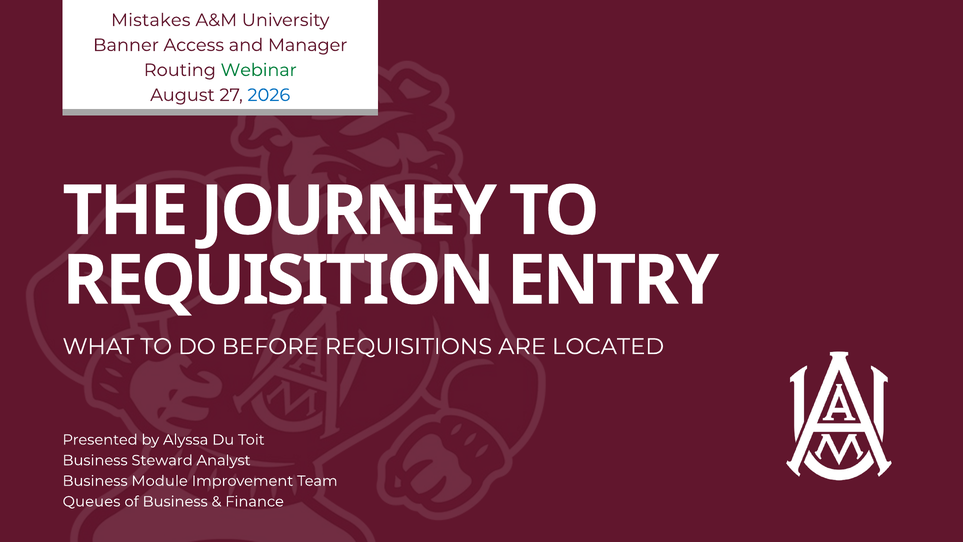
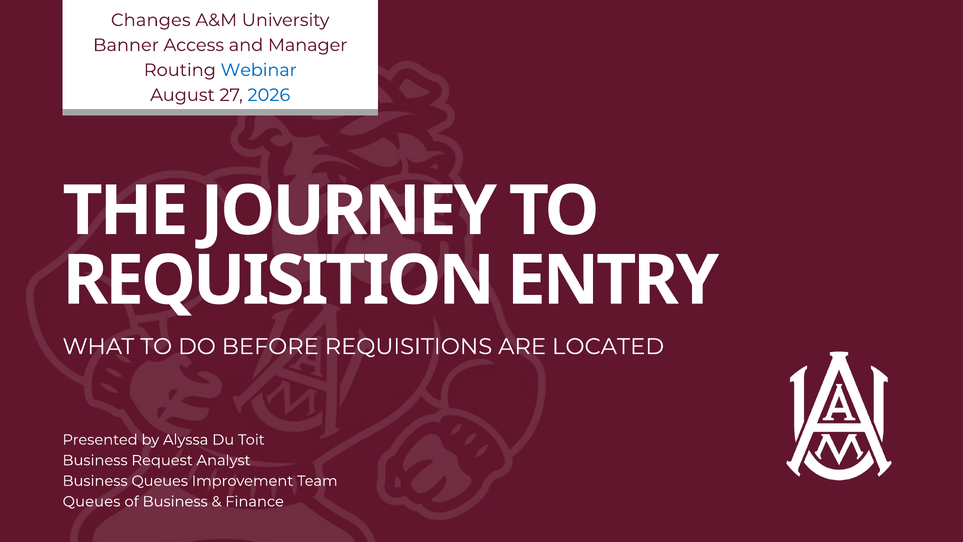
Mistakes: Mistakes -> Changes
Webinar colour: green -> blue
Steward: Steward -> Request
Business Module: Module -> Queues
